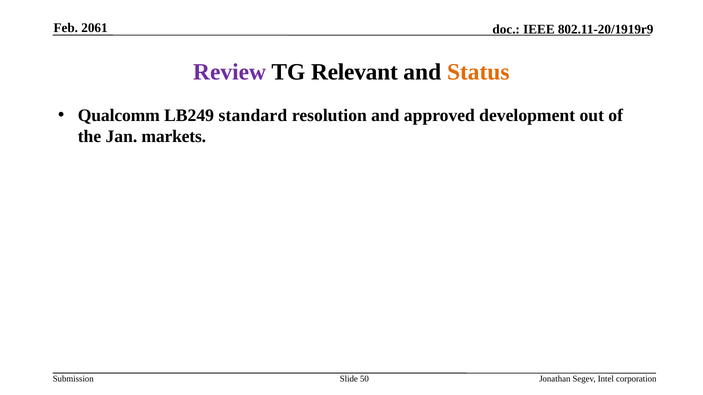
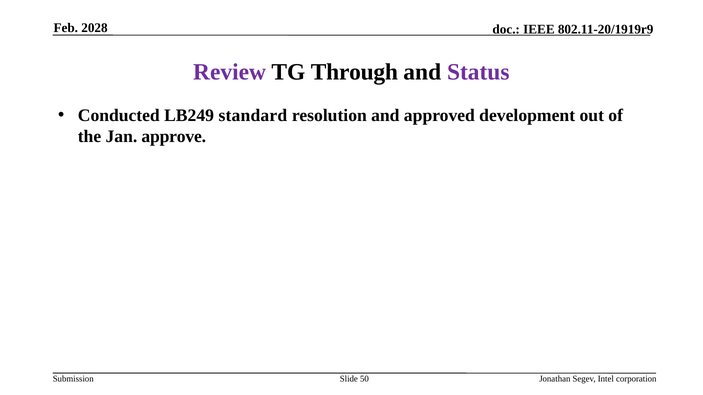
2061: 2061 -> 2028
Relevant: Relevant -> Through
Status colour: orange -> purple
Qualcomm: Qualcomm -> Conducted
markets: markets -> approve
